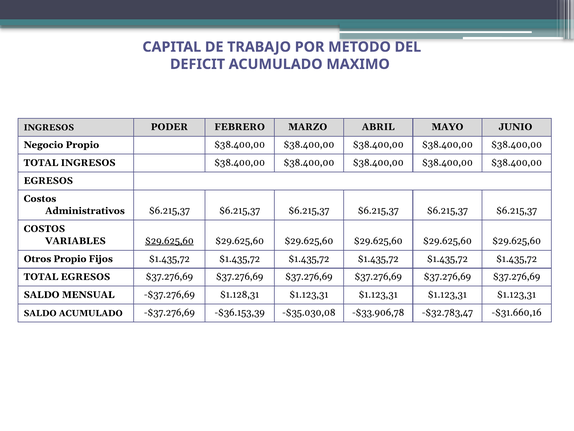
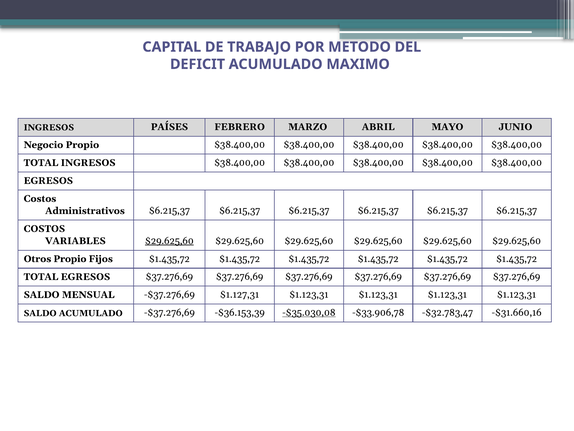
PODER: PODER -> PAÍSES
$1.128,31: $1.128,31 -> $1.127,31
-$35.030,08 underline: none -> present
